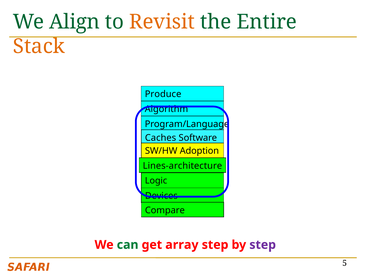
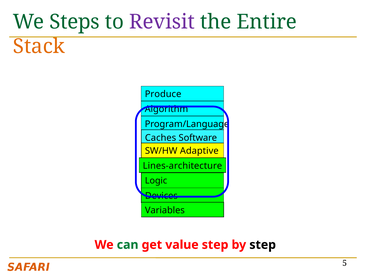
Align: Align -> Steps
Revisit colour: orange -> purple
Adoption: Adoption -> Adaptive
Compare: Compare -> Variables
array: array -> value
step at (263, 245) colour: purple -> black
